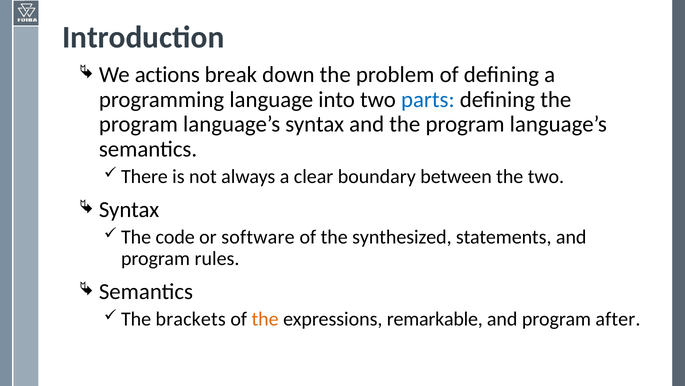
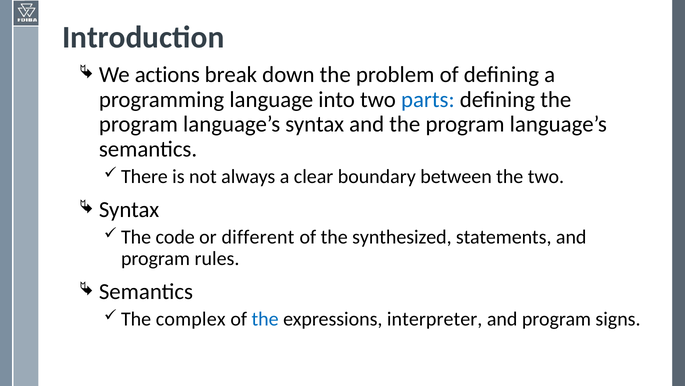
software: software -> different
brackets: brackets -> complex
the at (265, 319) colour: orange -> blue
remarkable: remarkable -> interpreter
after: after -> signs
